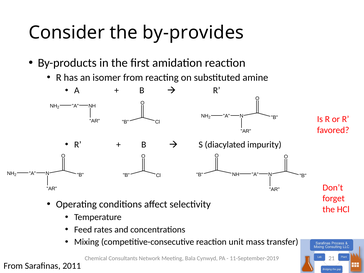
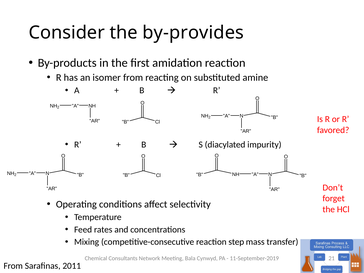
unit: unit -> step
